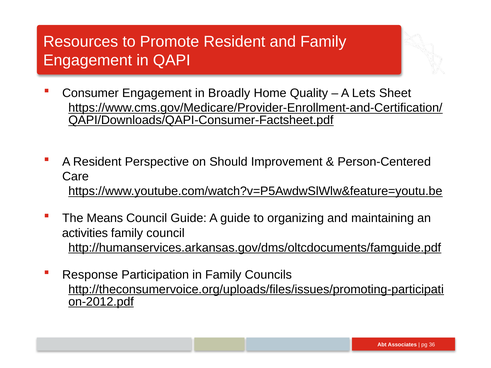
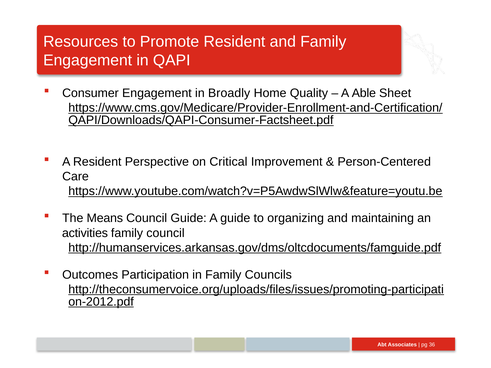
Lets: Lets -> Able
Should: Should -> Critical
Response: Response -> Outcomes
